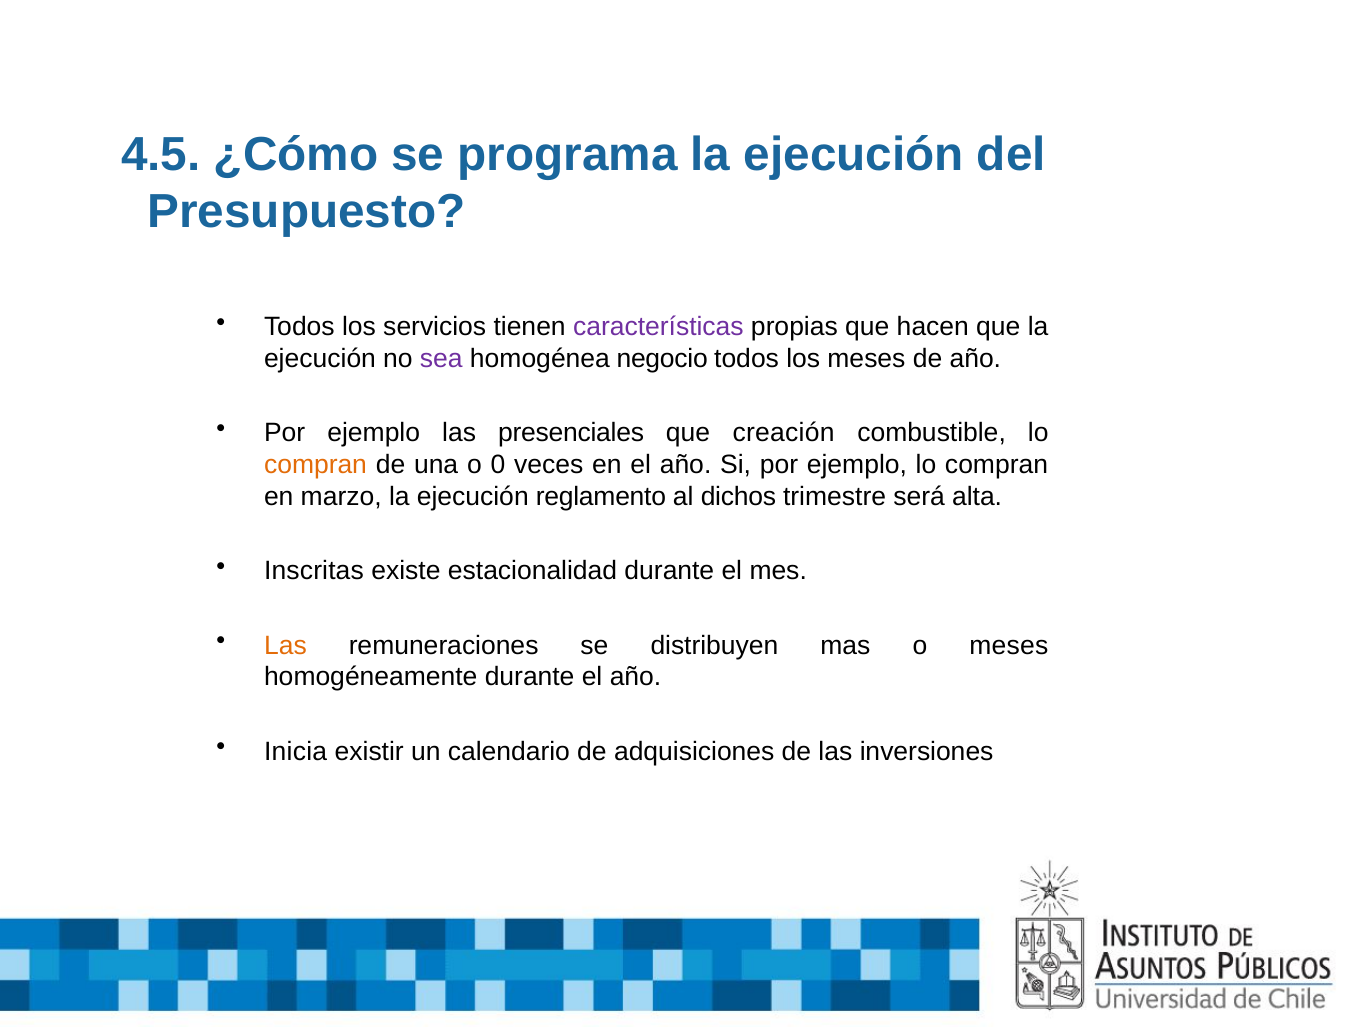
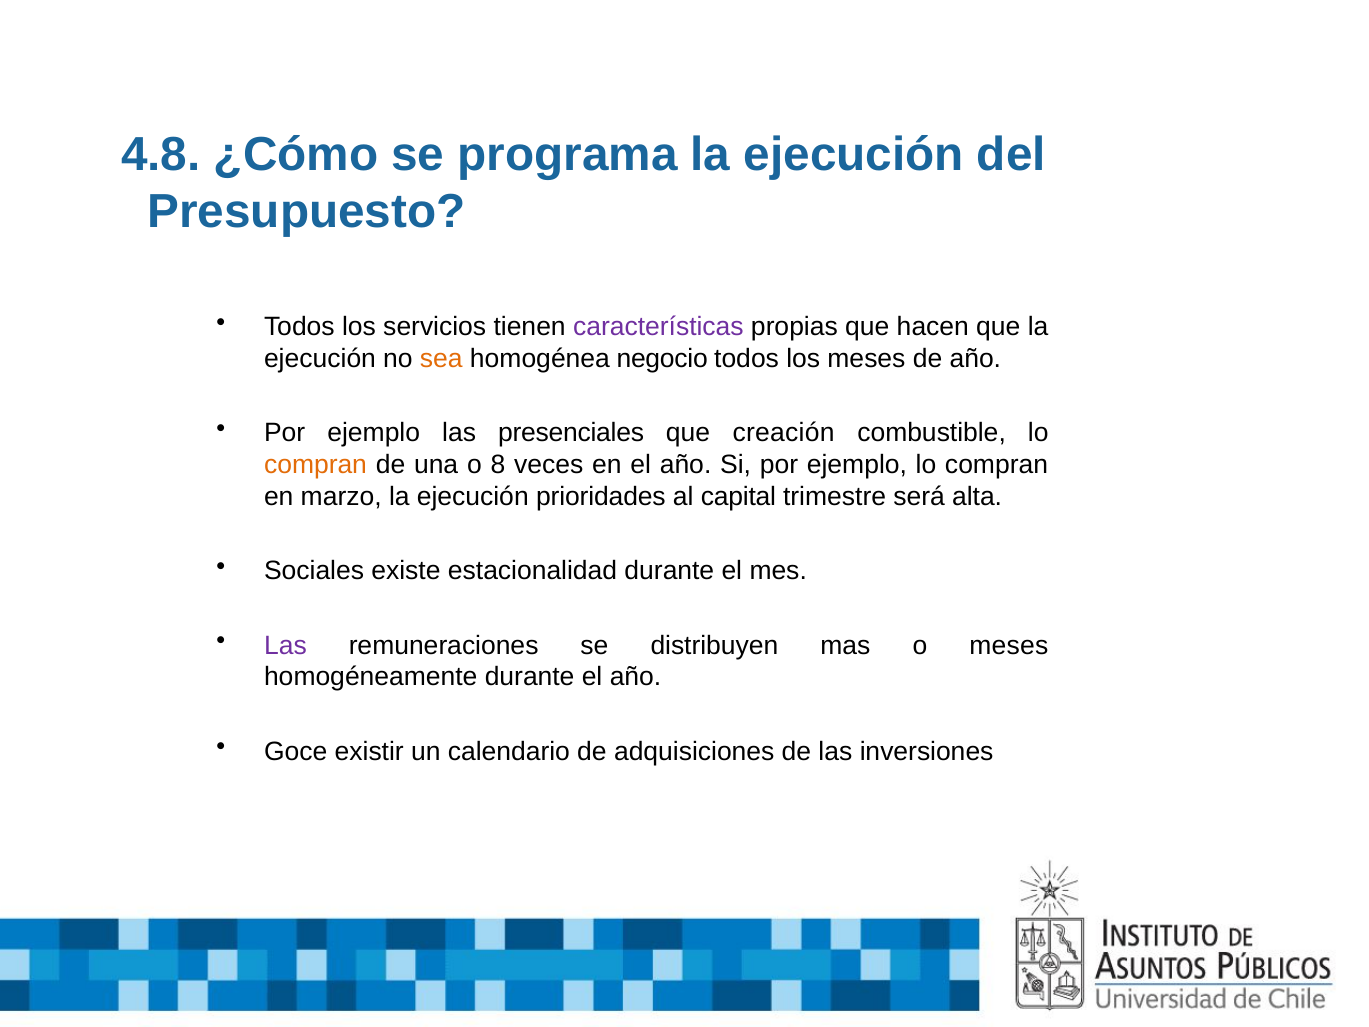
4.5: 4.5 -> 4.8
sea colour: purple -> orange
0: 0 -> 8
reglamento: reglamento -> prioridades
dichos: dichos -> capital
Inscritas: Inscritas -> Sociales
Las at (285, 645) colour: orange -> purple
Inicia: Inicia -> Goce
